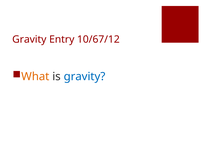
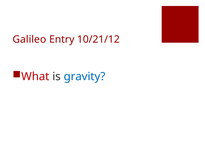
Gravity at (29, 40): Gravity -> Galileo
10/67/12: 10/67/12 -> 10/21/12
What colour: orange -> red
